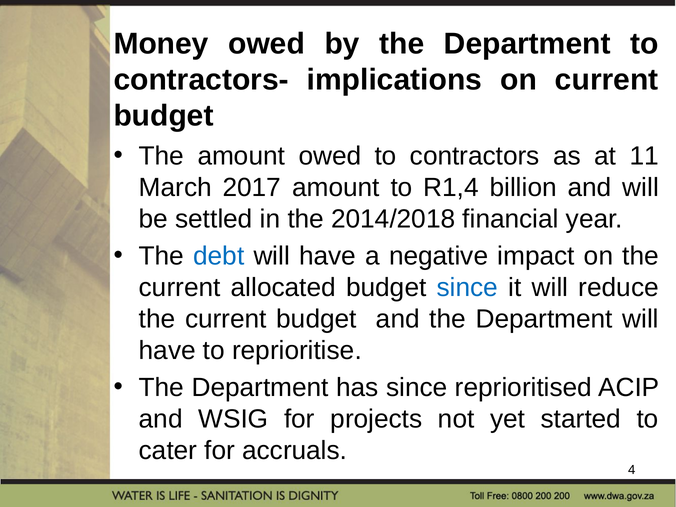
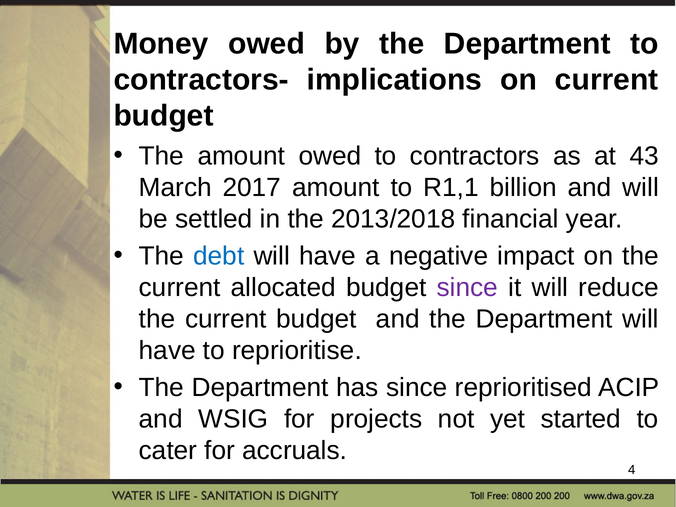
11: 11 -> 43
R1,4: R1,4 -> R1,1
2014/2018: 2014/2018 -> 2013/2018
since at (467, 287) colour: blue -> purple
